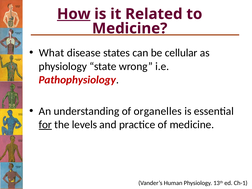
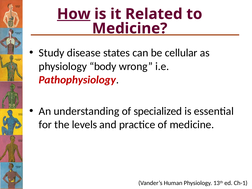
What: What -> Study
state: state -> body
organelles: organelles -> specialized
for underline: present -> none
